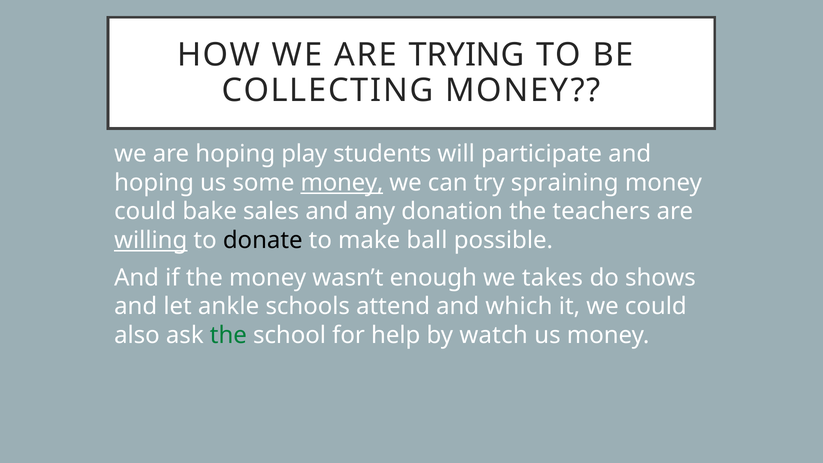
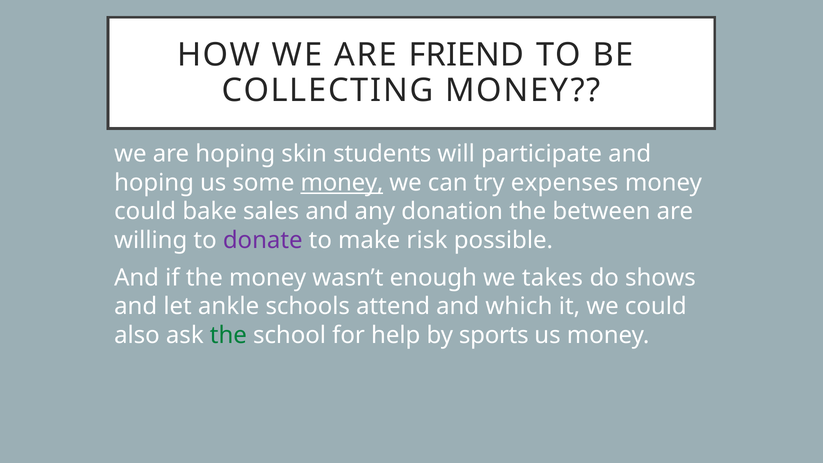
TRYING: TRYING -> FRIEND
play: play -> skin
spraining: spraining -> expenses
teachers: teachers -> between
willing underline: present -> none
donate colour: black -> purple
ball: ball -> risk
watch: watch -> sports
